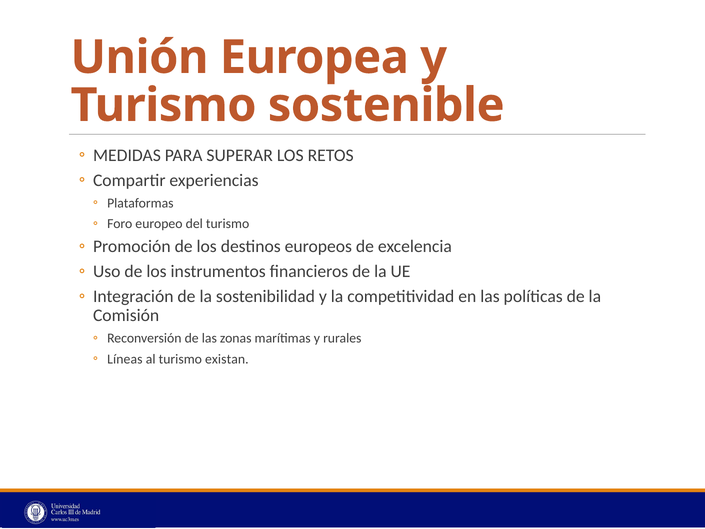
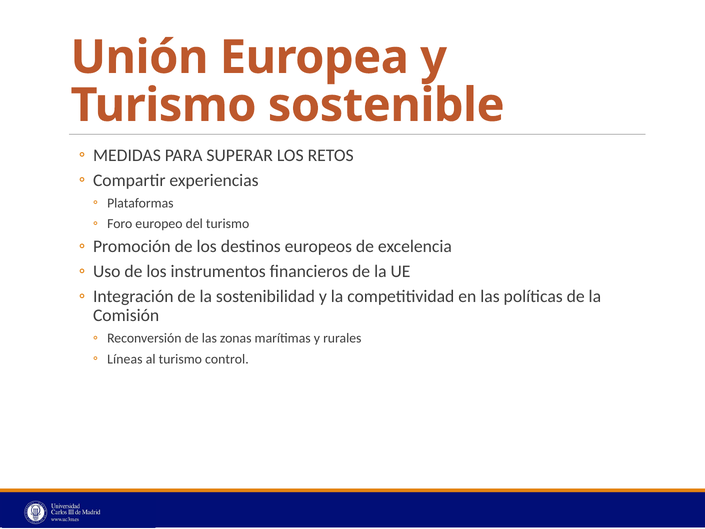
existan: existan -> control
